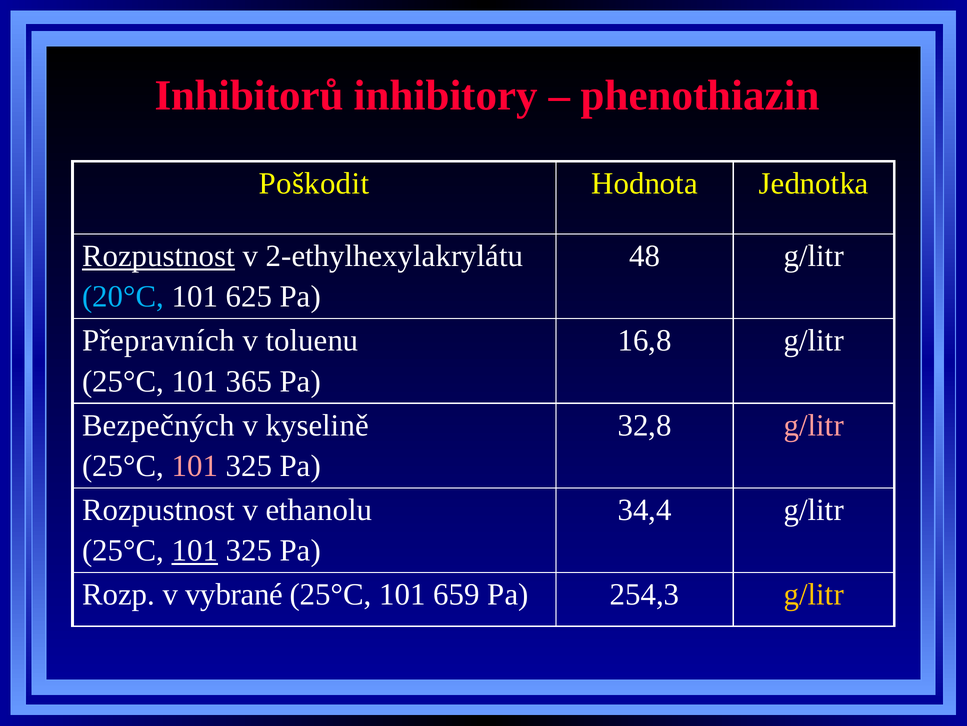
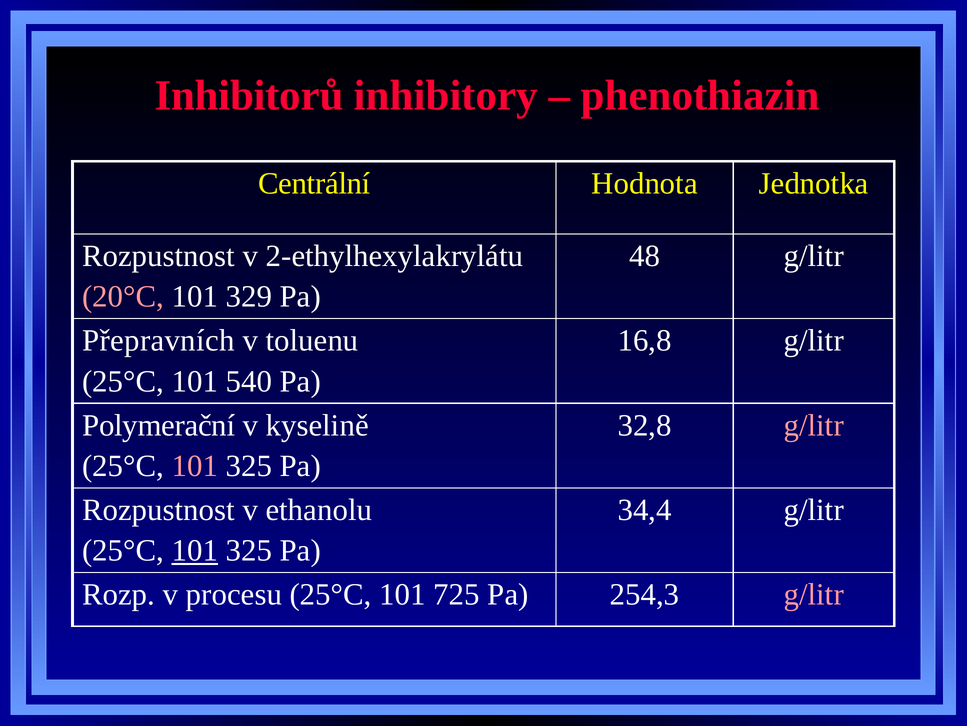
Poškodit: Poškodit -> Centrální
Rozpustnost at (159, 256) underline: present -> none
20°C colour: light blue -> pink
625: 625 -> 329
365: 365 -> 540
Bezpečných: Bezpečných -> Polymerační
vybrané: vybrané -> procesu
659: 659 -> 725
g/litr at (814, 594) colour: yellow -> pink
